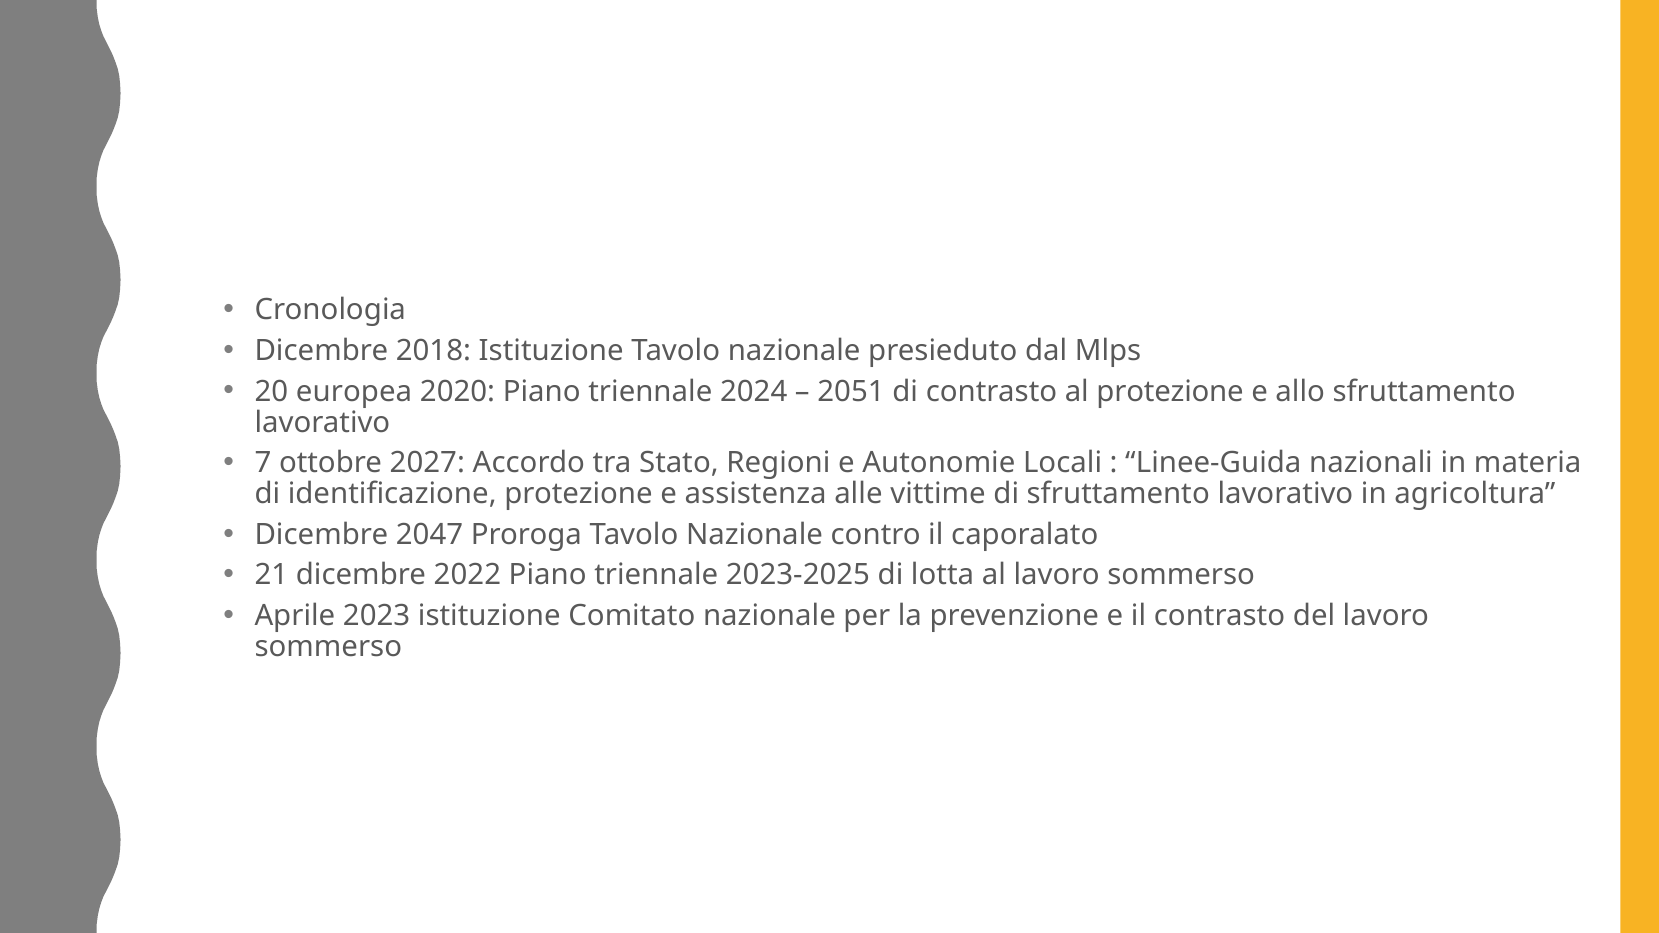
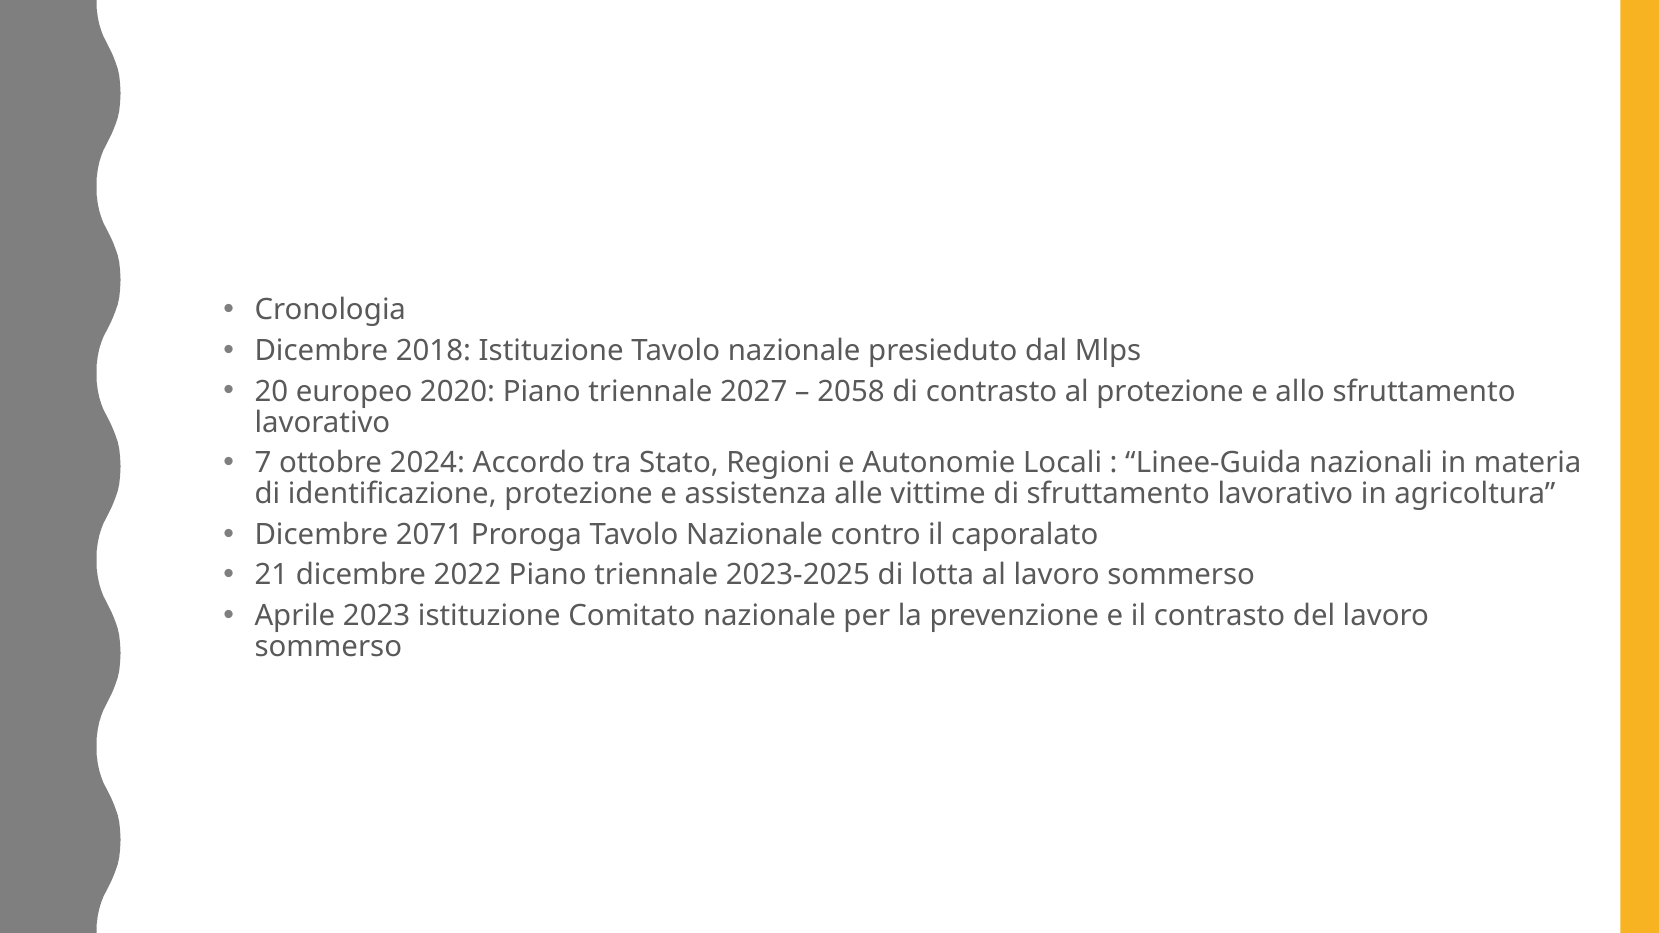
europea: europea -> europeo
2024: 2024 -> 2027
2051: 2051 -> 2058
2027: 2027 -> 2024
2047: 2047 -> 2071
